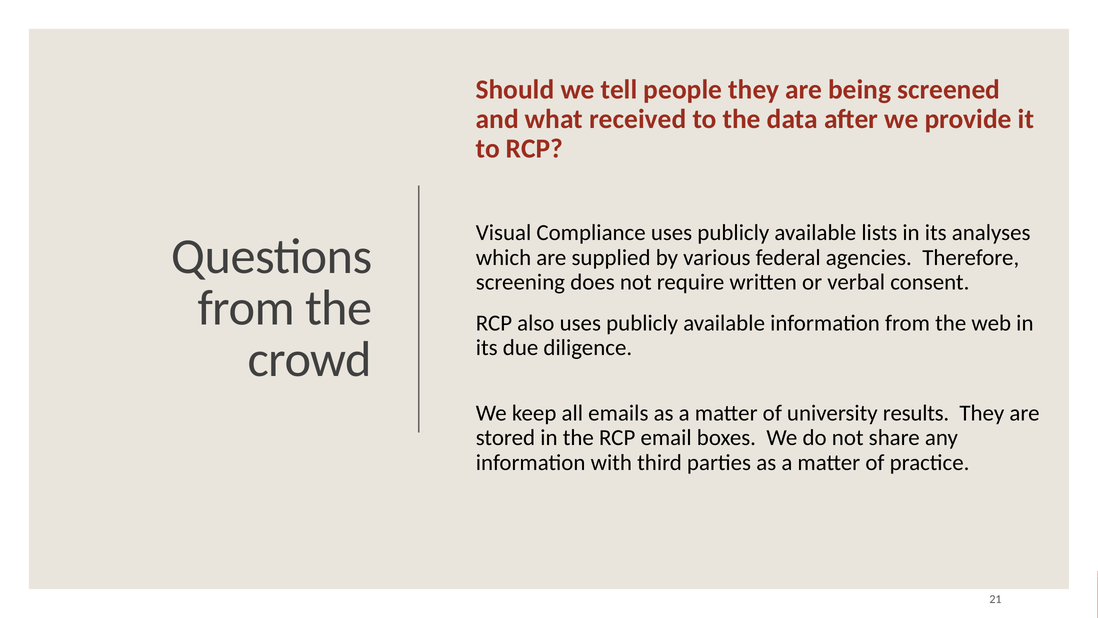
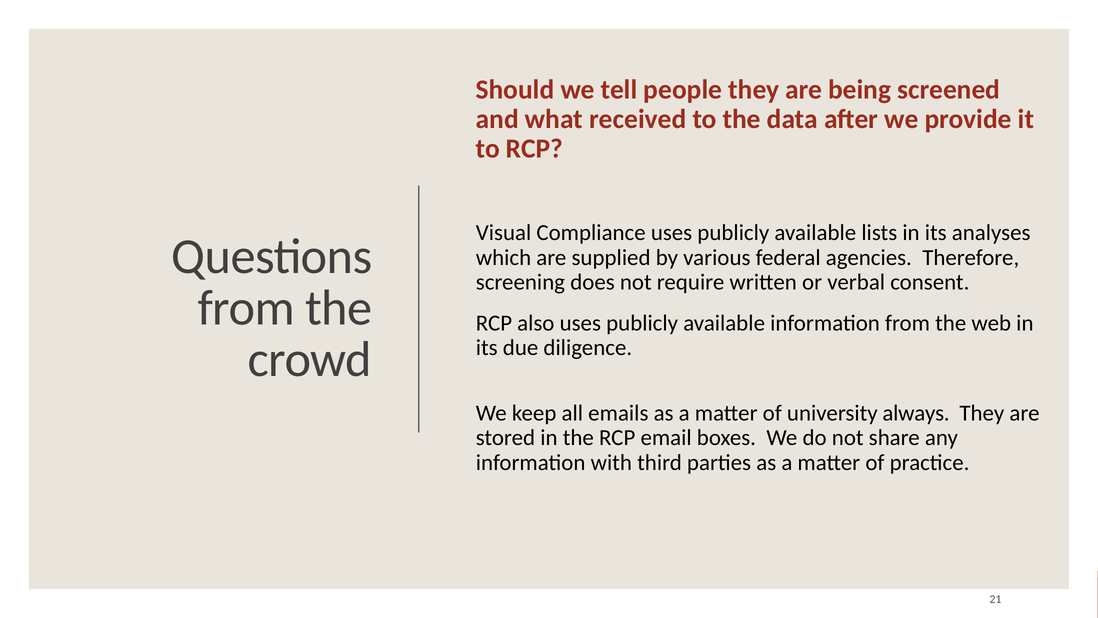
results: results -> always
